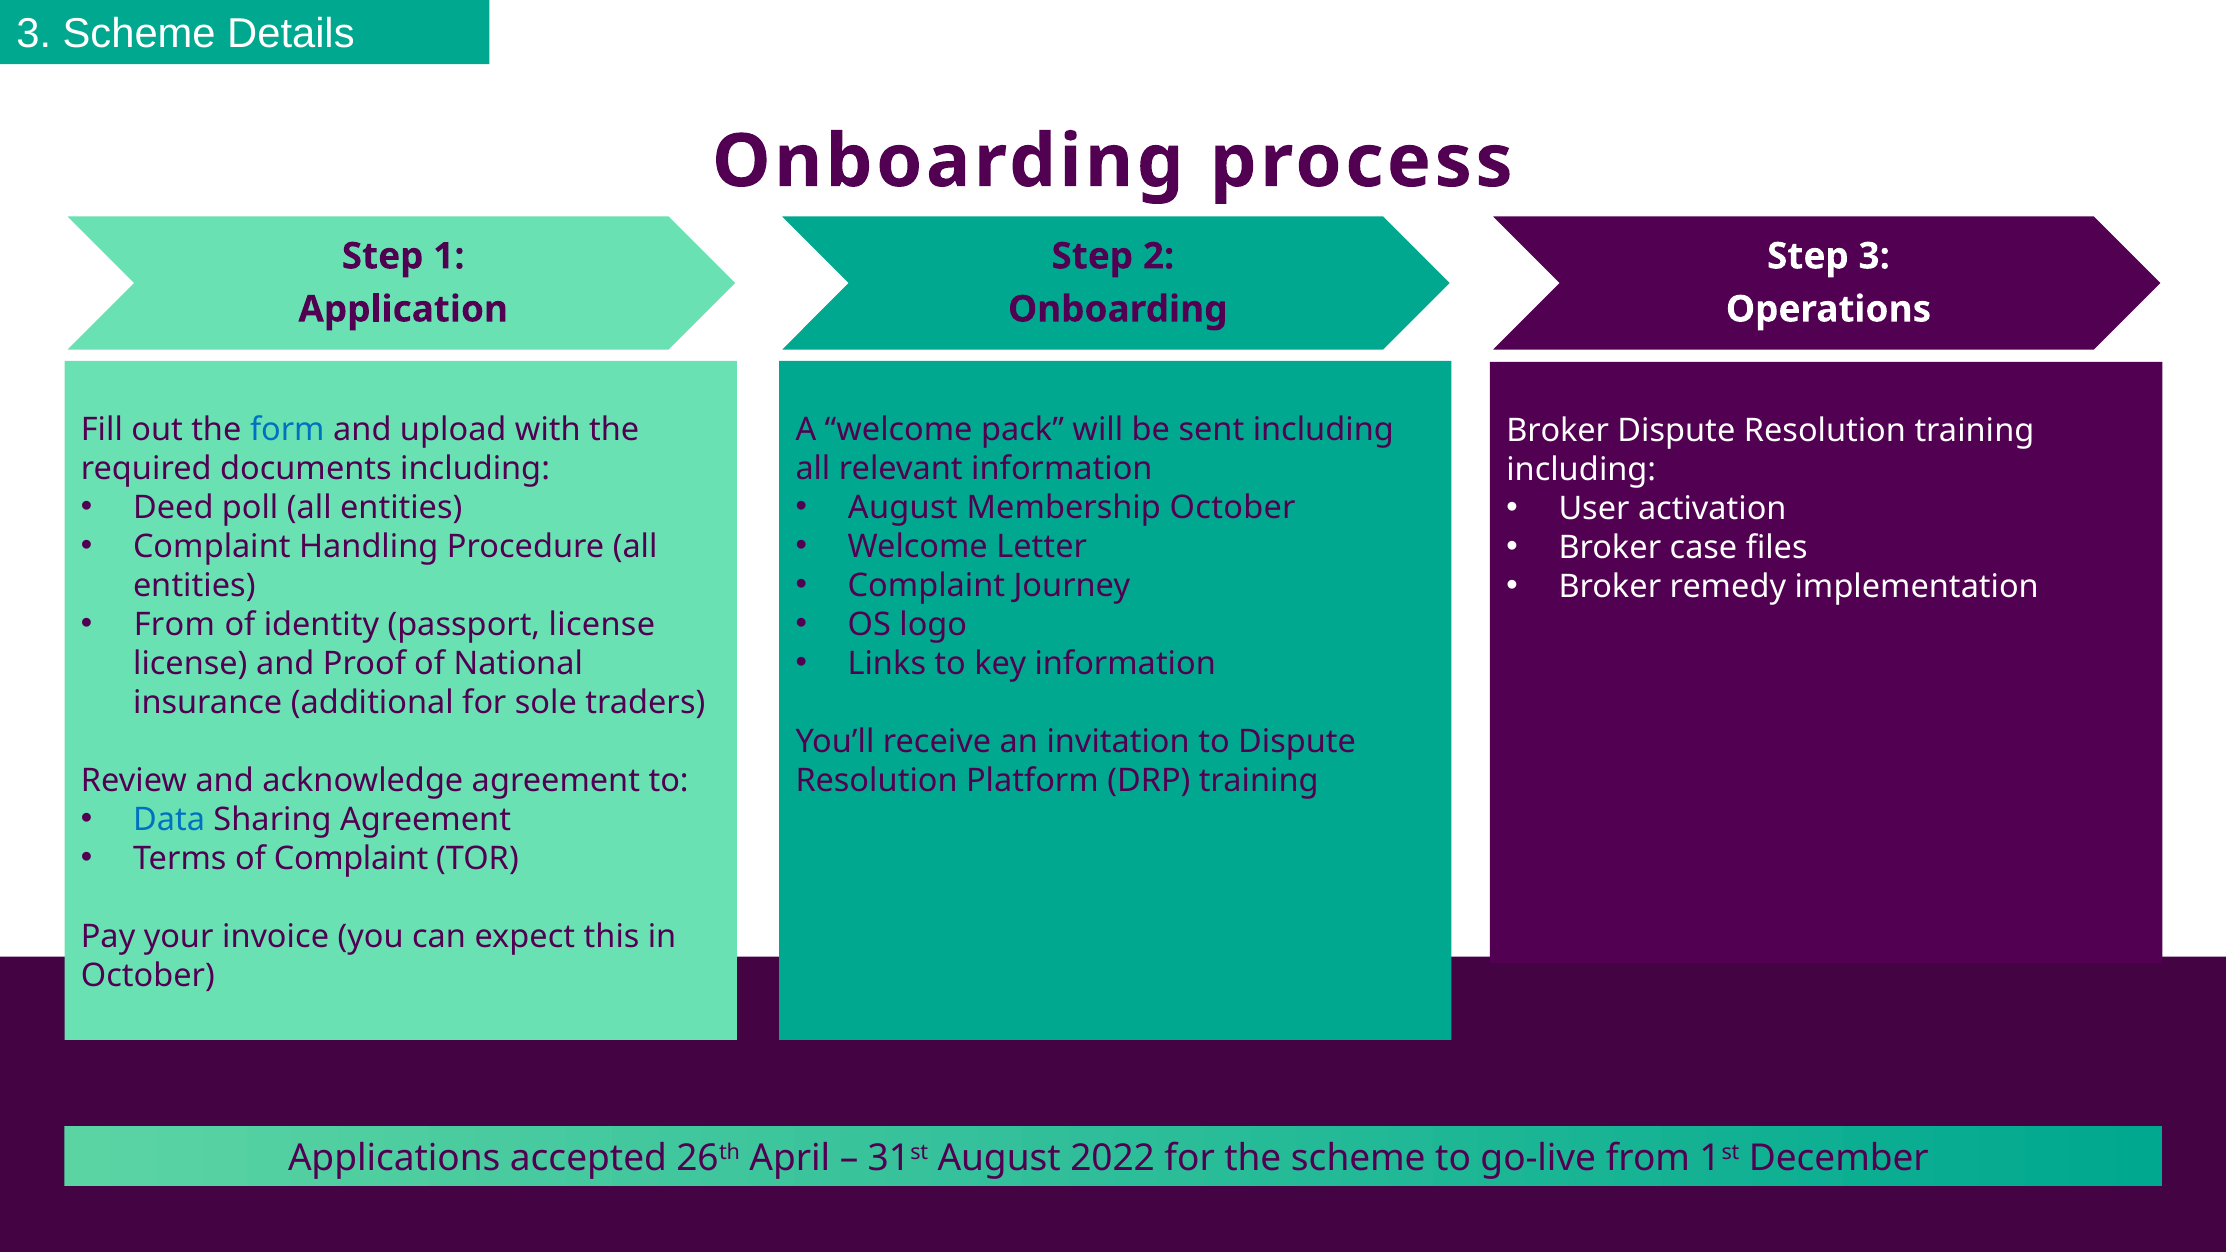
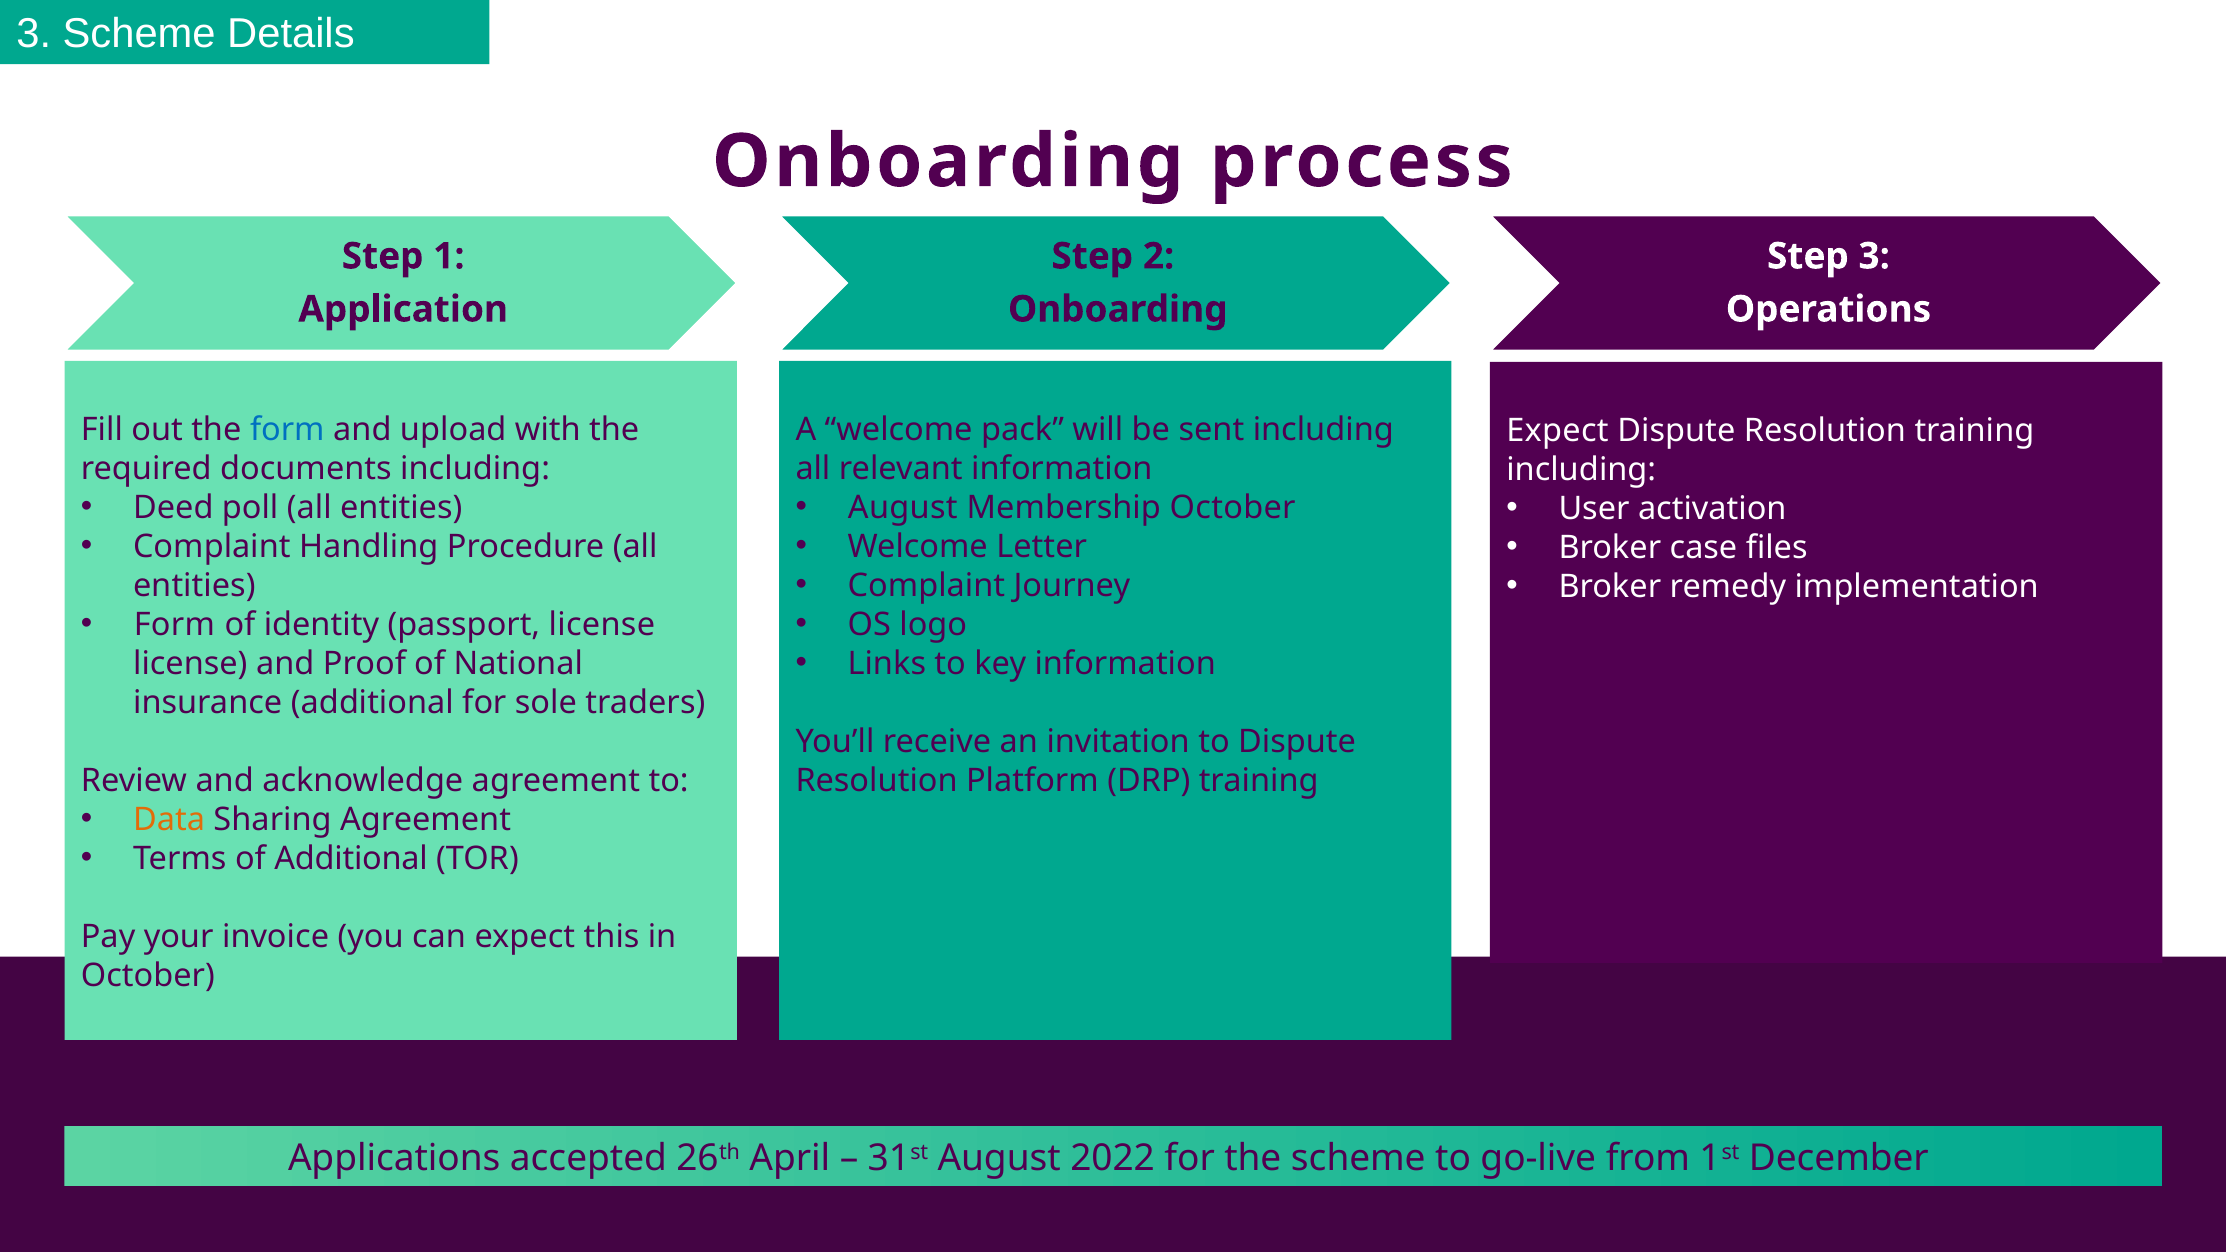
Broker at (1558, 431): Broker -> Expect
From at (174, 625): From -> Form
Data colour: blue -> orange
of Complaint: Complaint -> Additional
